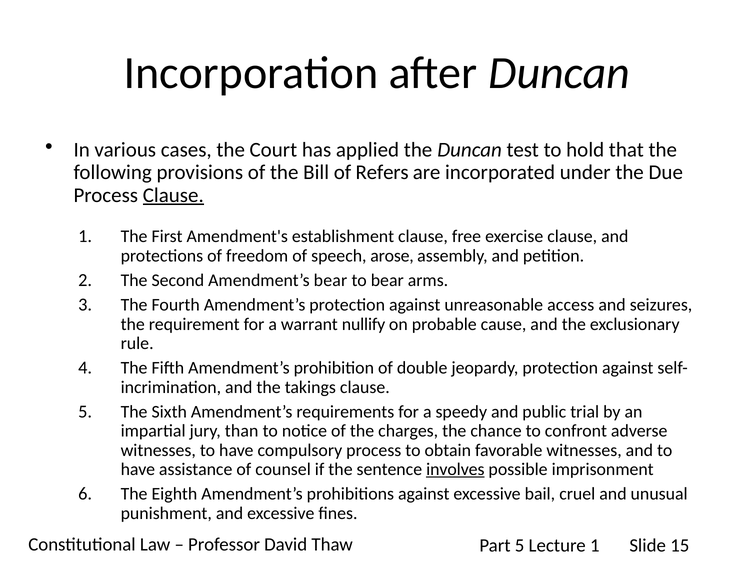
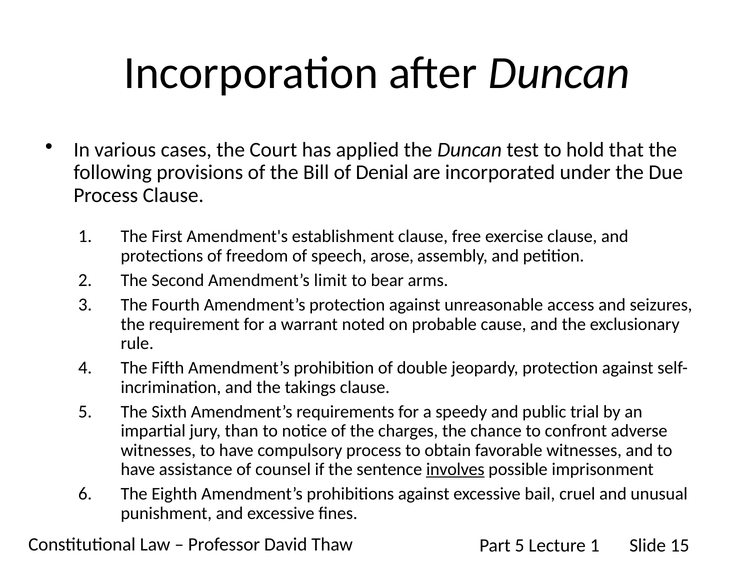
Refers: Refers -> Denial
Clause at (173, 195) underline: present -> none
Amendment’s bear: bear -> limit
nullify: nullify -> noted
